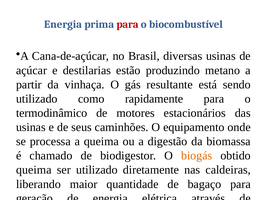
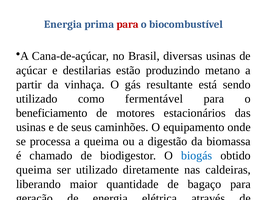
rapidamente: rapidamente -> fermentável
termodinâmico: termodinâmico -> beneficiamento
biogás colour: orange -> blue
